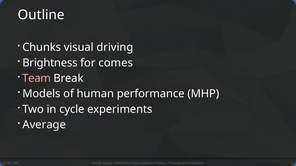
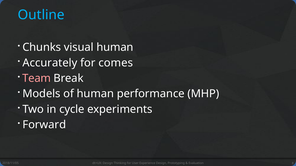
Outline colour: white -> light blue
visual driving: driving -> human
Brightness: Brightness -> Accurately
Average: Average -> Forward
